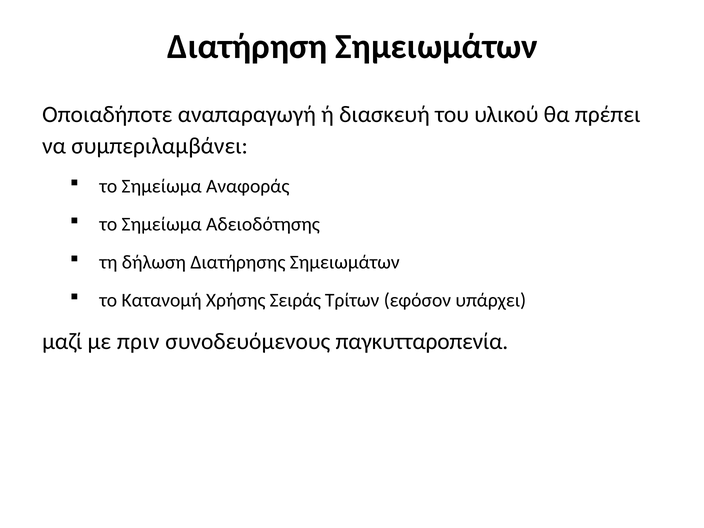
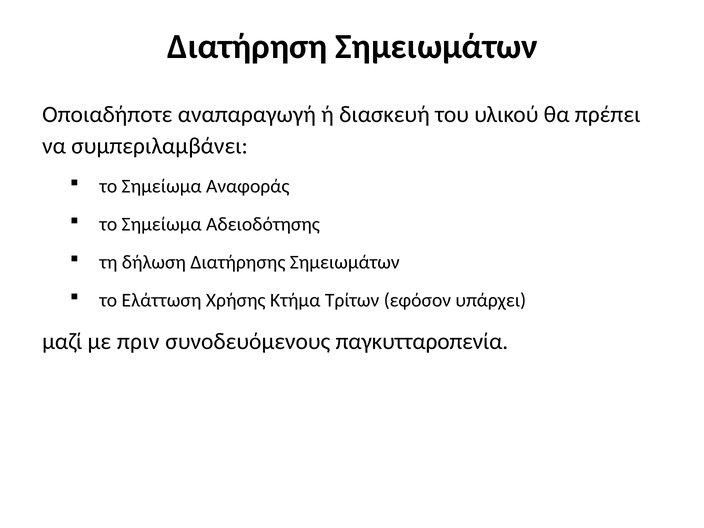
Κατανομή: Κατανομή -> Ελάττωση
Σειράς: Σειράς -> Κτήμα
